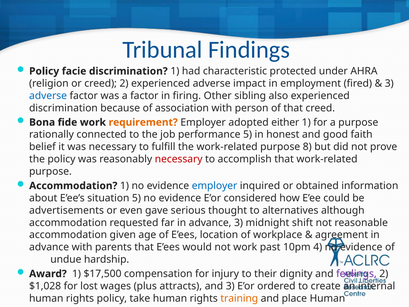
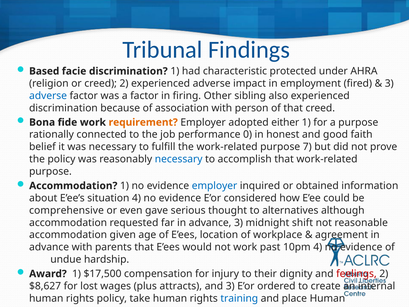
Policy at (44, 71): Policy -> Based
performance 5: 5 -> 0
8: 8 -> 7
necessary at (179, 159) colour: red -> blue
situation 5: 5 -> 4
advertisements: advertisements -> comprehensive
feelings colour: purple -> red
$1,028: $1,028 -> $8,627
training colour: orange -> blue
